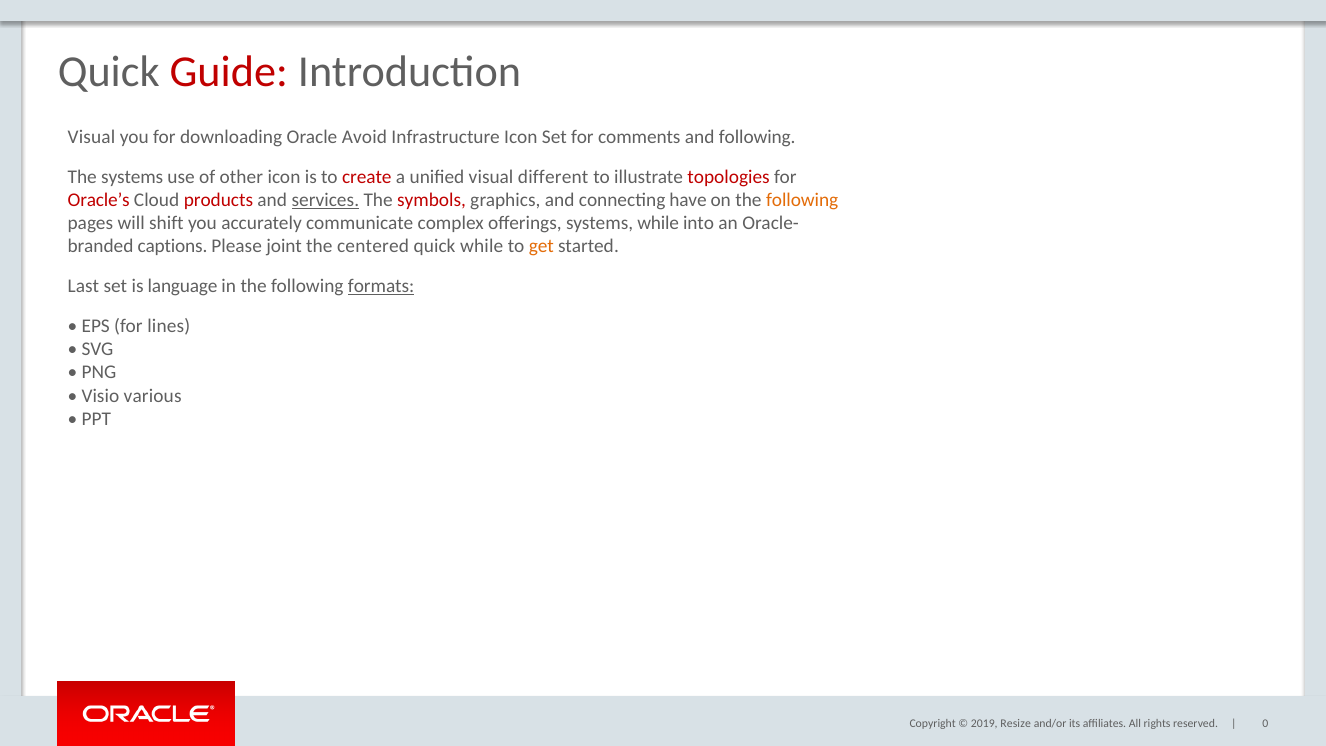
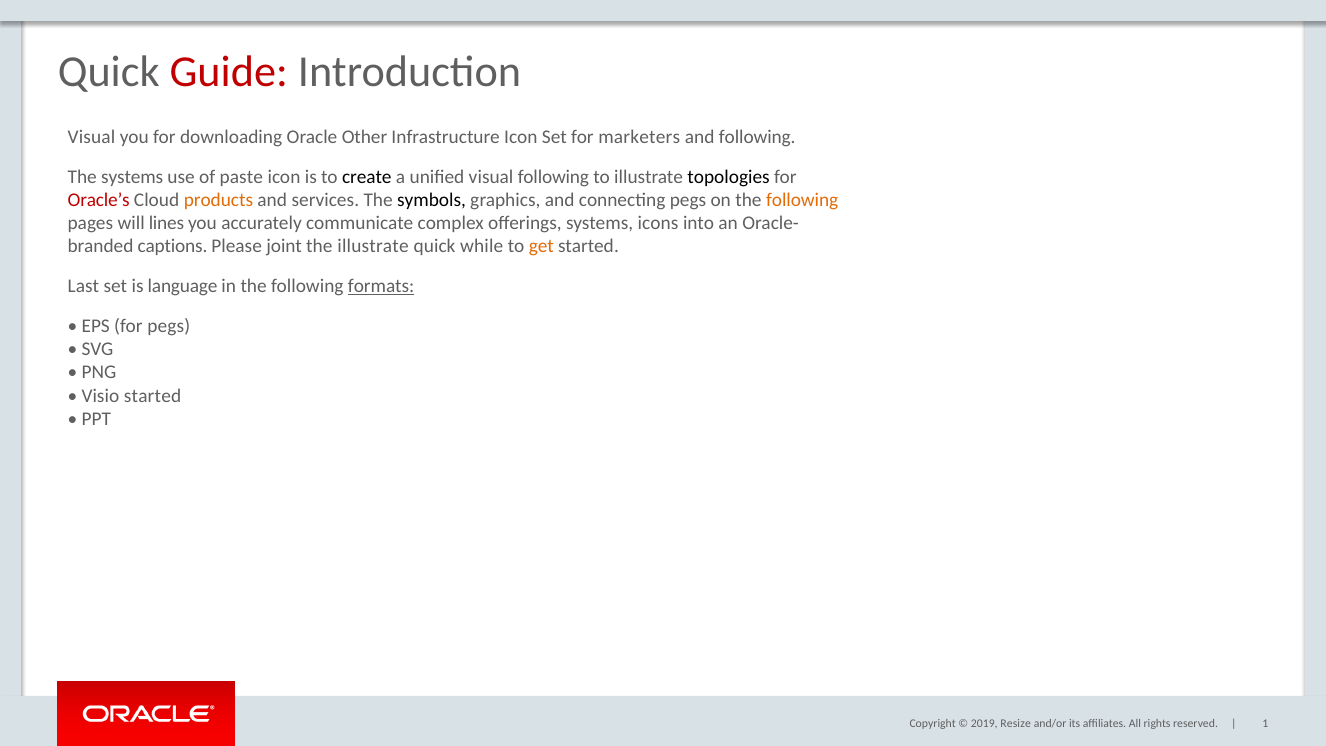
Avoid: Avoid -> Other
comments: comments -> marketers
other: other -> paste
create colour: red -> black
visual different: different -> following
topologies colour: red -> black
products colour: red -> orange
services underline: present -> none
symbols colour: red -> black
connecting have: have -> pegs
shift: shift -> lines
systems while: while -> icons
the centered: centered -> illustrate
for lines: lines -> pegs
Visio various: various -> started
0: 0 -> 1
